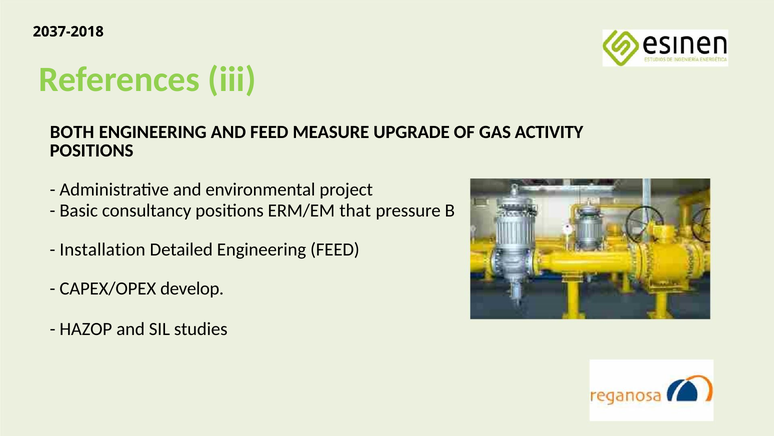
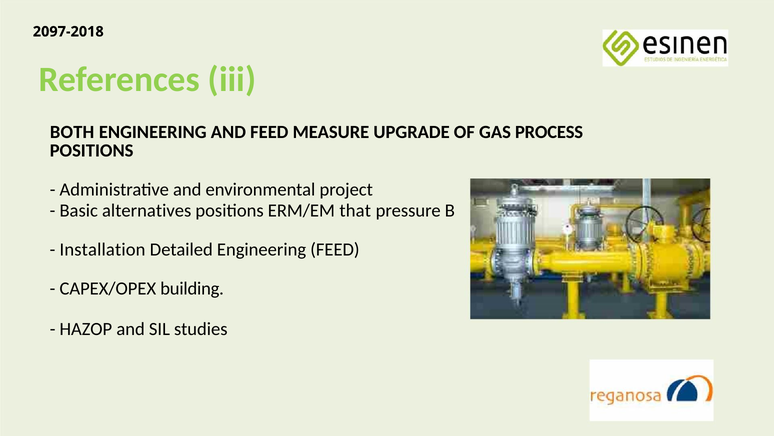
2037-2018: 2037-2018 -> 2097-2018
ACTIVITY: ACTIVITY -> PROCESS
consultancy: consultancy -> alternatives
develop: develop -> building
